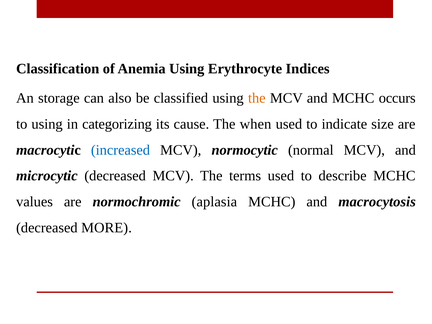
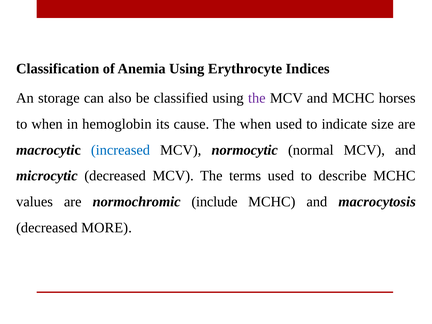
the at (257, 98) colour: orange -> purple
occurs: occurs -> horses
to using: using -> when
categorizing: categorizing -> hemoglobin
aplasia: aplasia -> include
